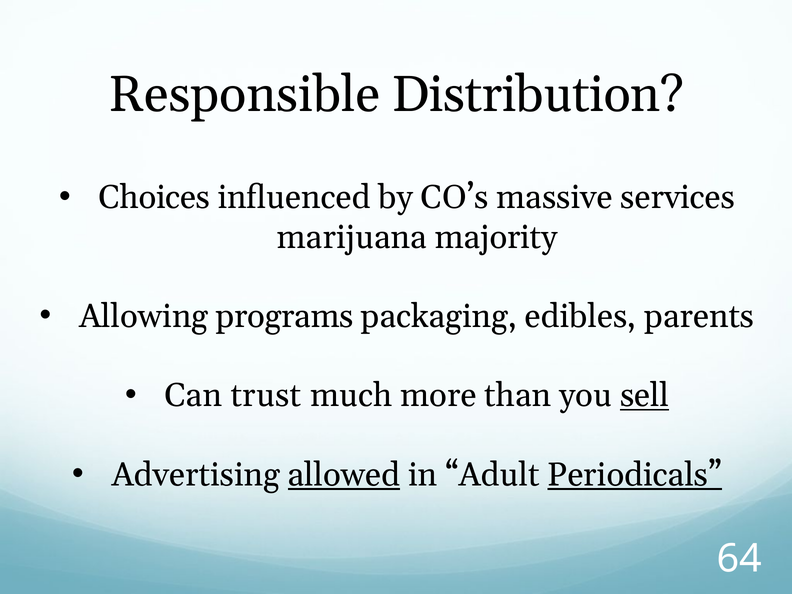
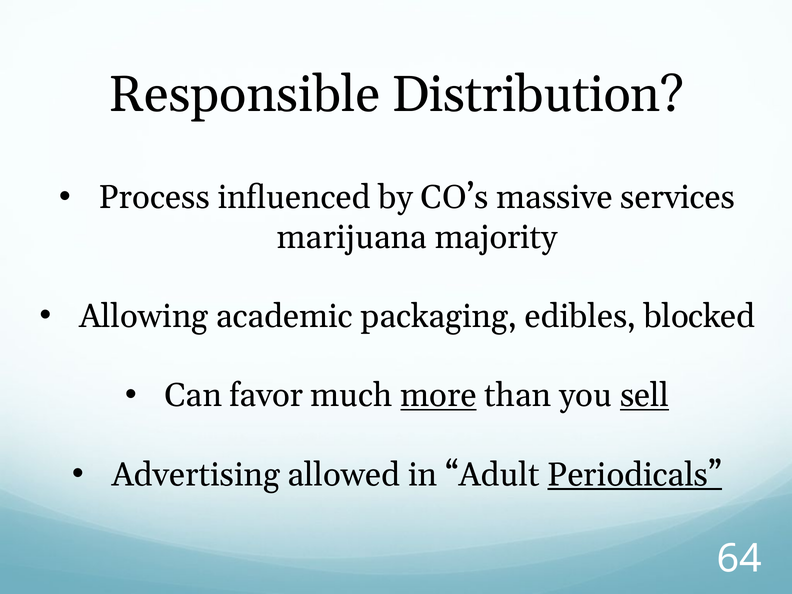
Choices: Choices -> Process
programs: programs -> academic
parents: parents -> blocked
trust: trust -> favor
more underline: none -> present
allowed underline: present -> none
